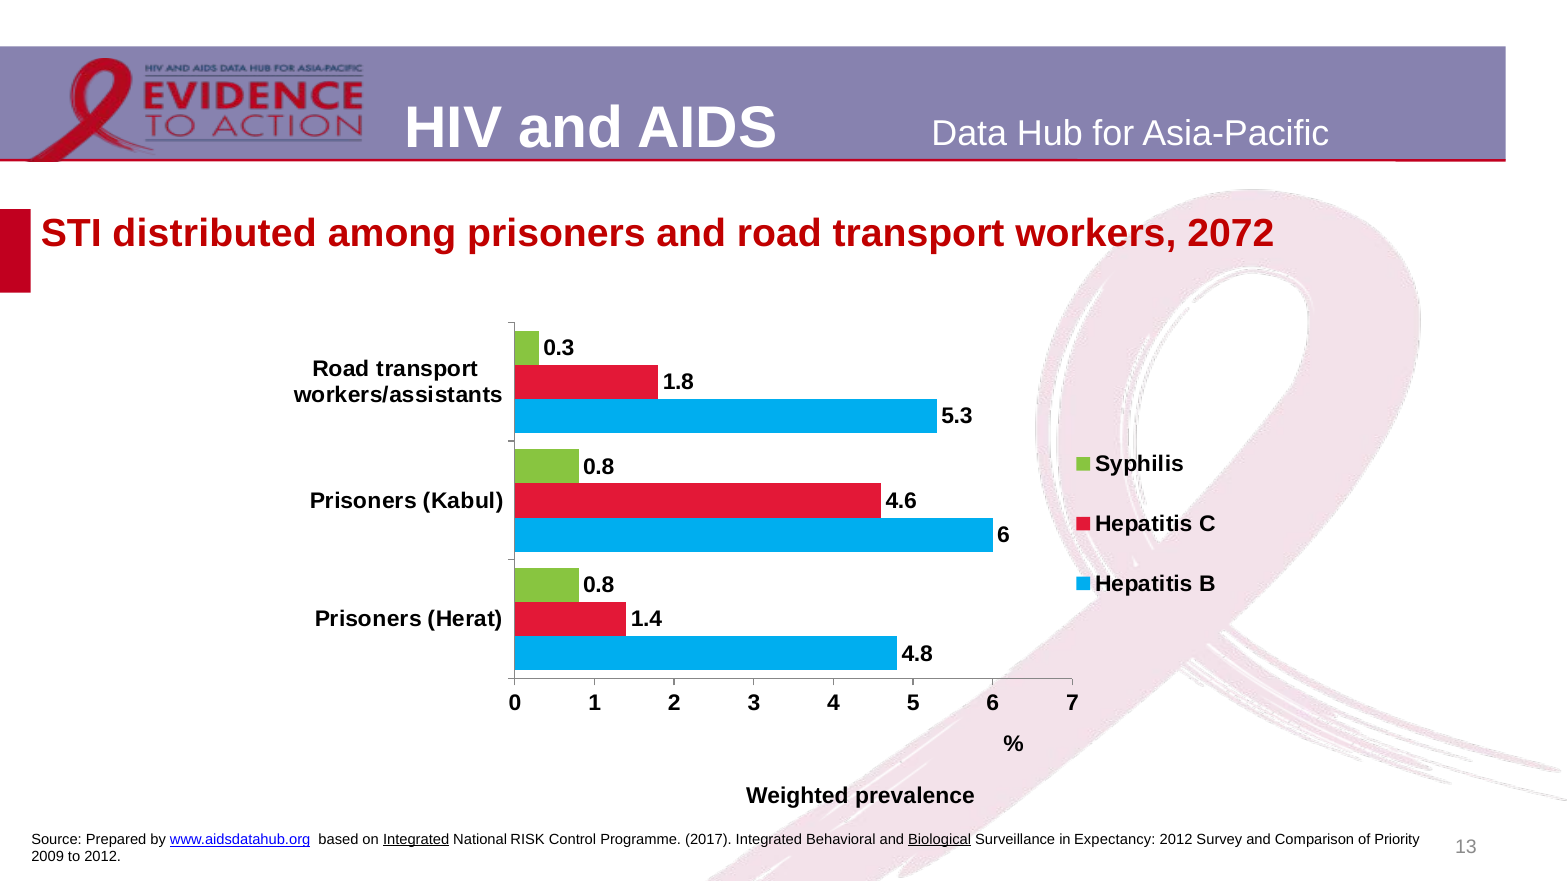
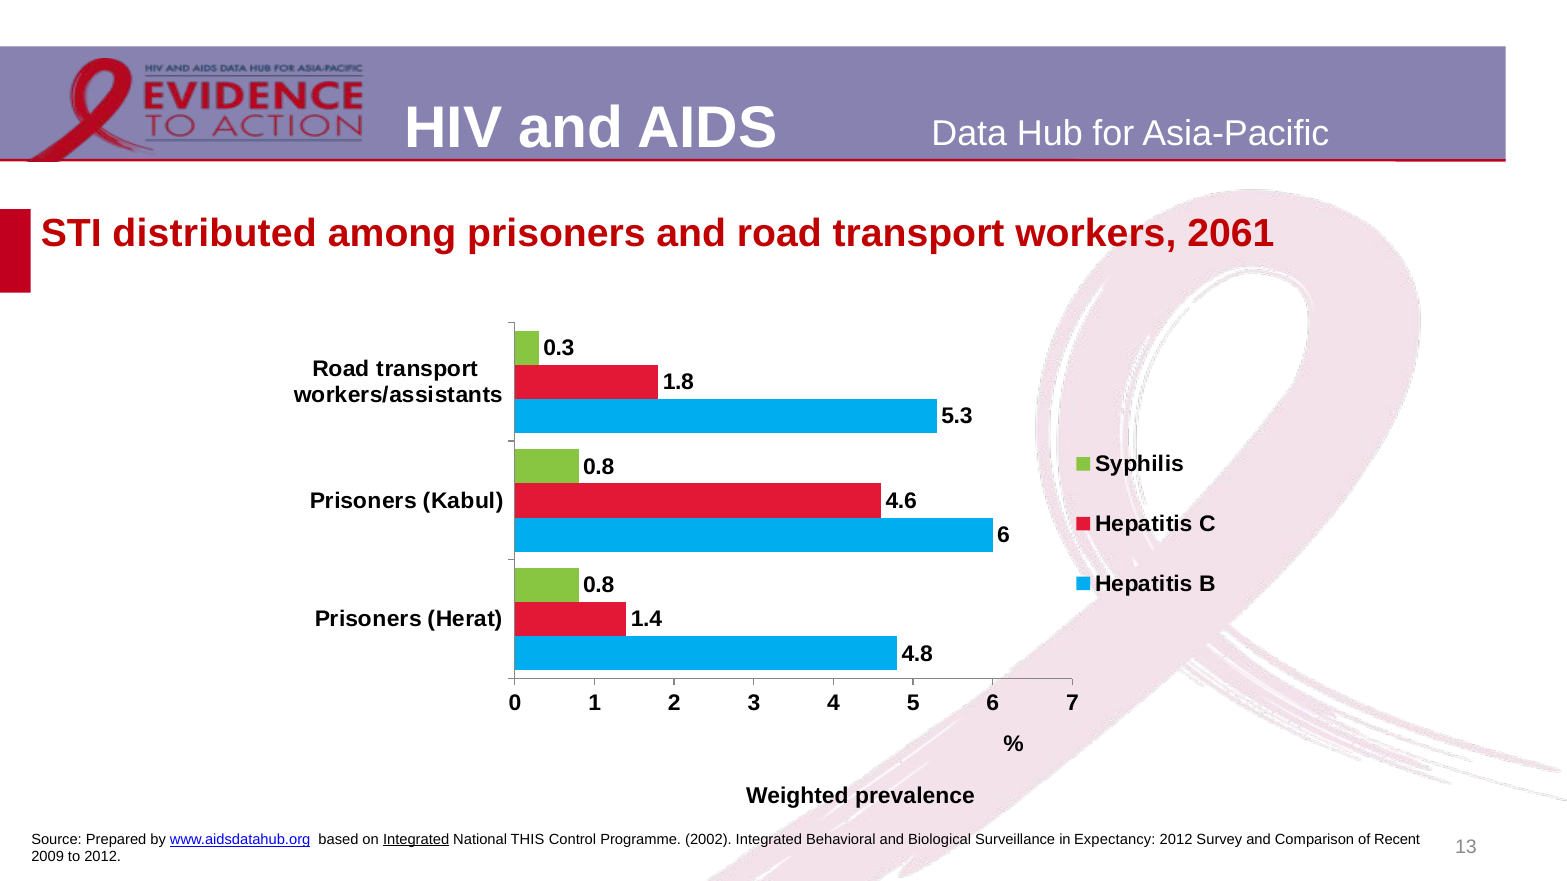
2072: 2072 -> 2061
RISK: RISK -> THIS
2017: 2017 -> 2002
Biological underline: present -> none
Priority: Priority -> Recent
